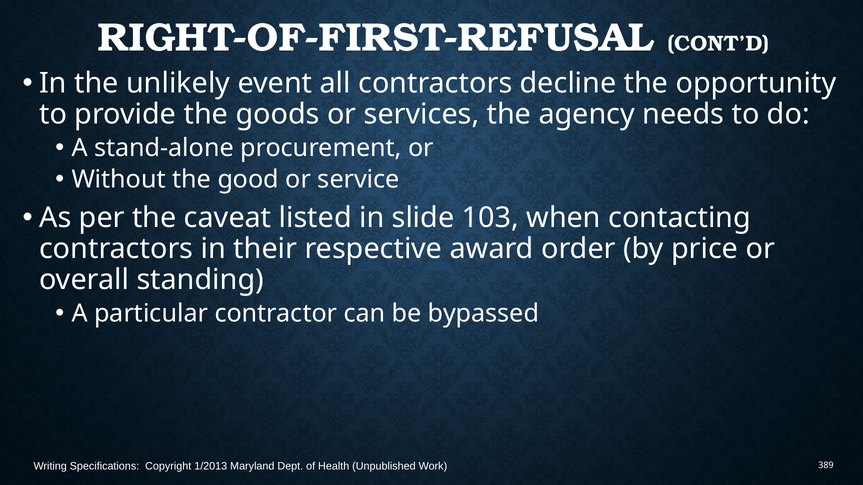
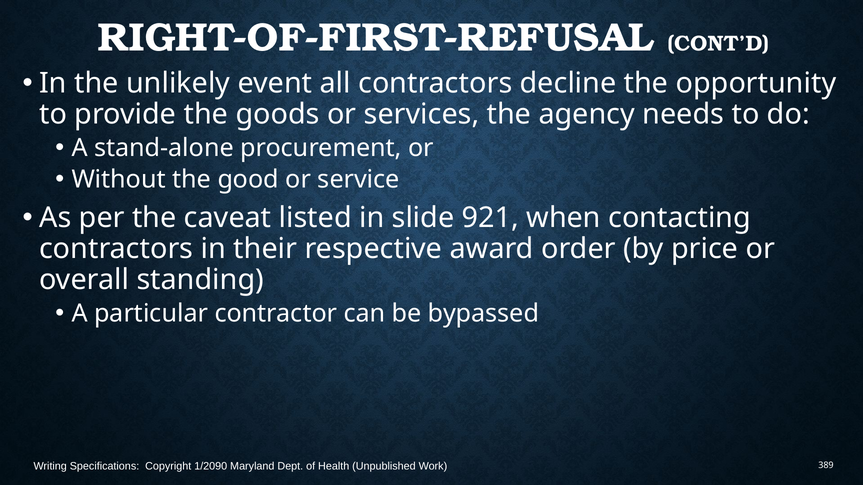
103: 103 -> 921
1/2013: 1/2013 -> 1/2090
